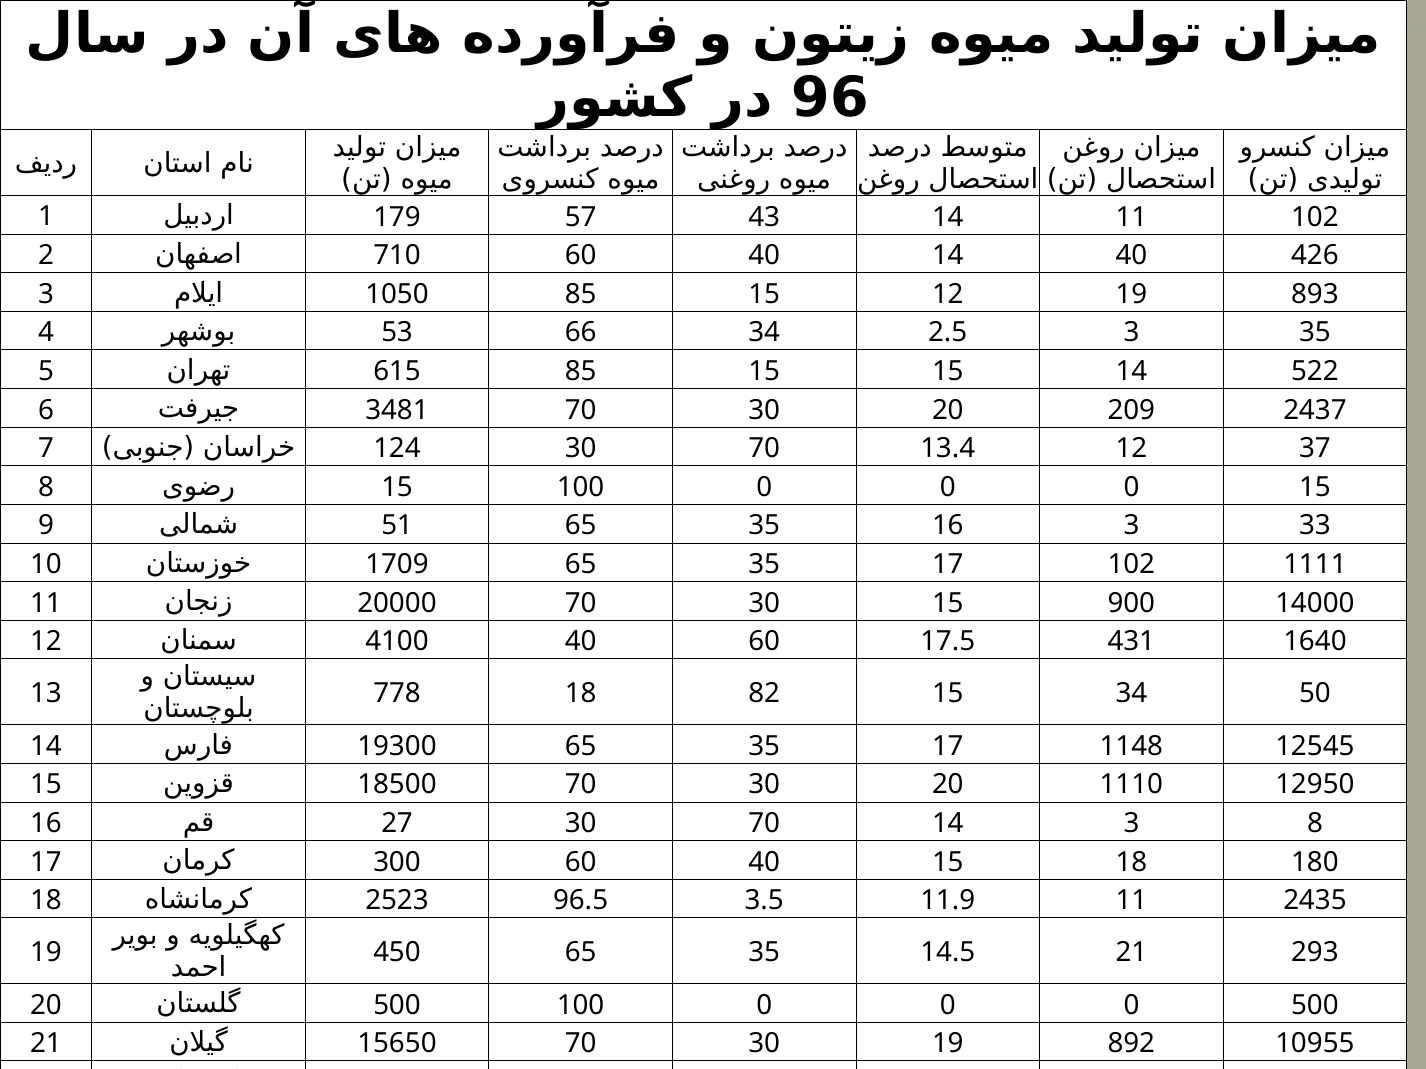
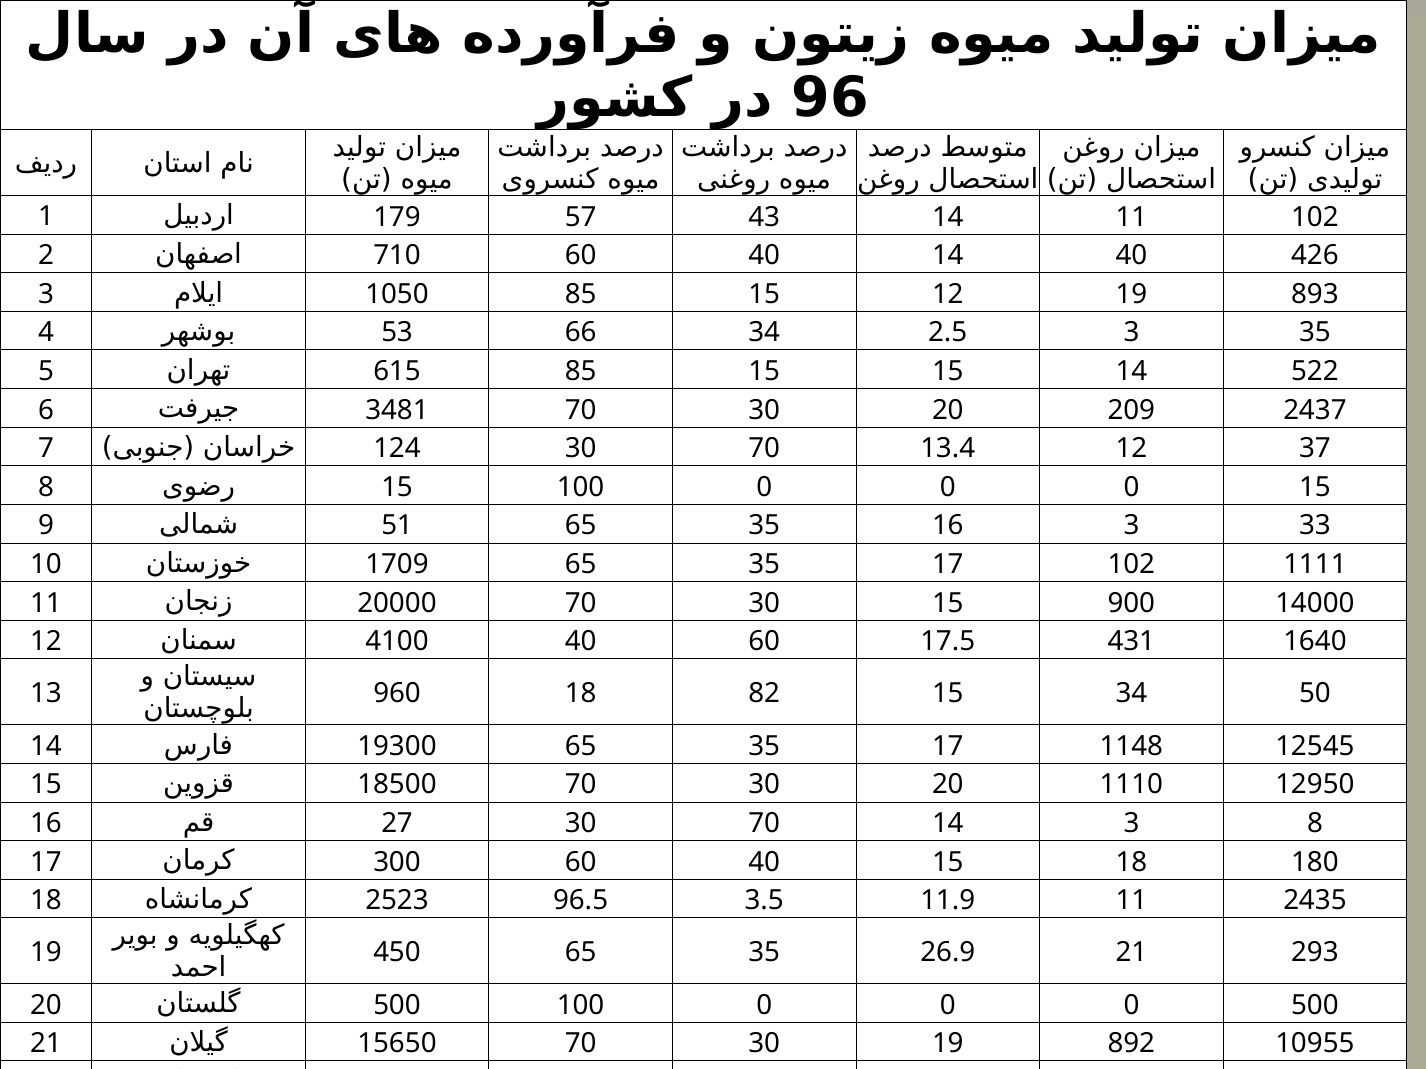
778: 778 -> 960
14.5: 14.5 -> 26.9
